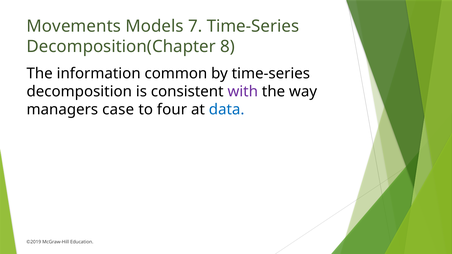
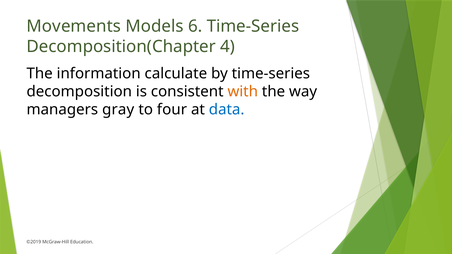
7: 7 -> 6
8: 8 -> 4
common: common -> calculate
with colour: purple -> orange
case: case -> gray
